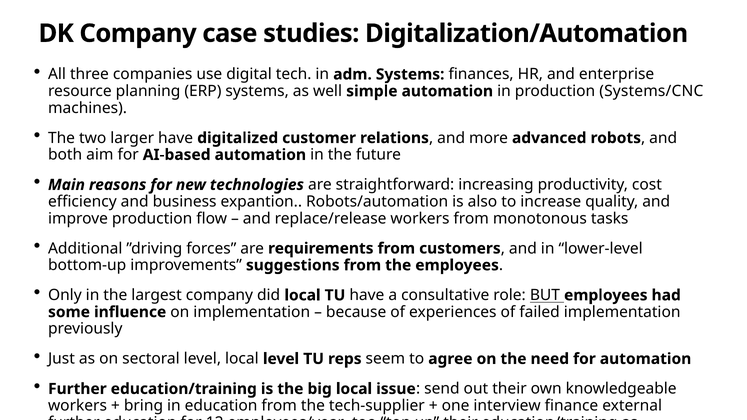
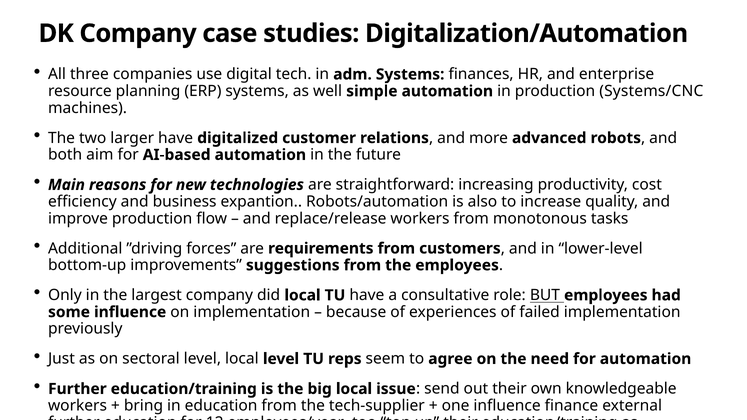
one interview: interview -> influence
